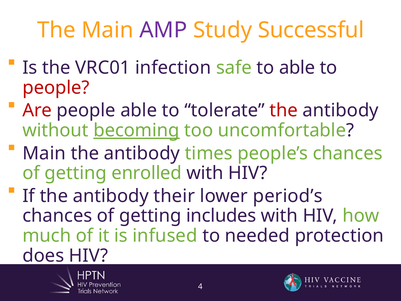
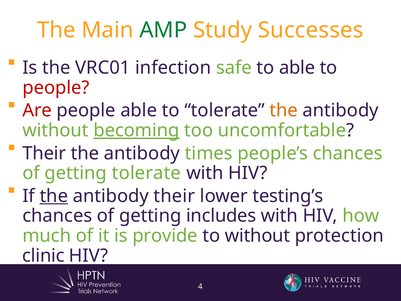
AMP colour: purple -> green
Successful: Successful -> Successes
the at (284, 110) colour: red -> orange
Main at (44, 153): Main -> Their
getting enrolled: enrolled -> tolerate
the at (54, 196) underline: none -> present
period’s: period’s -> testing’s
infused: infused -> provide
to needed: needed -> without
does: does -> clinic
